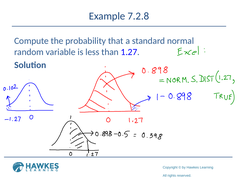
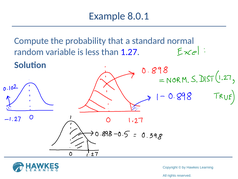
7.2.8: 7.2.8 -> 8.0.1
